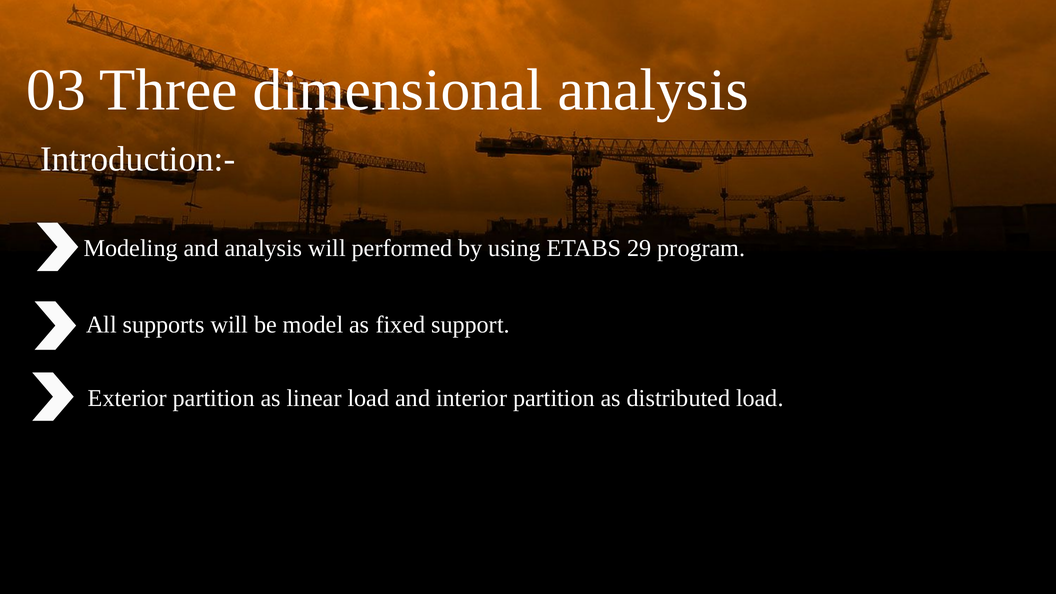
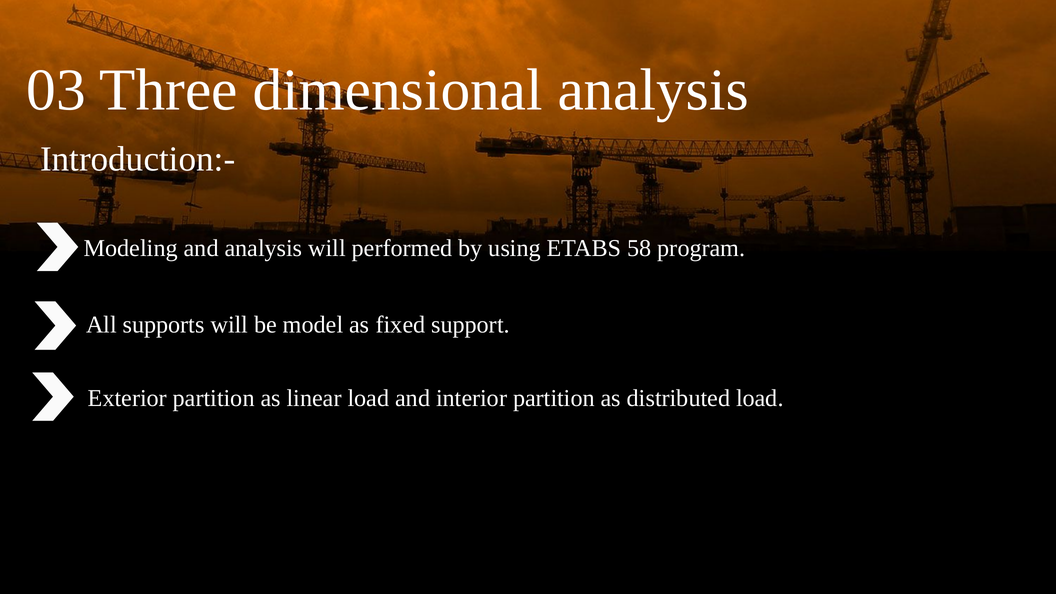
29: 29 -> 58
